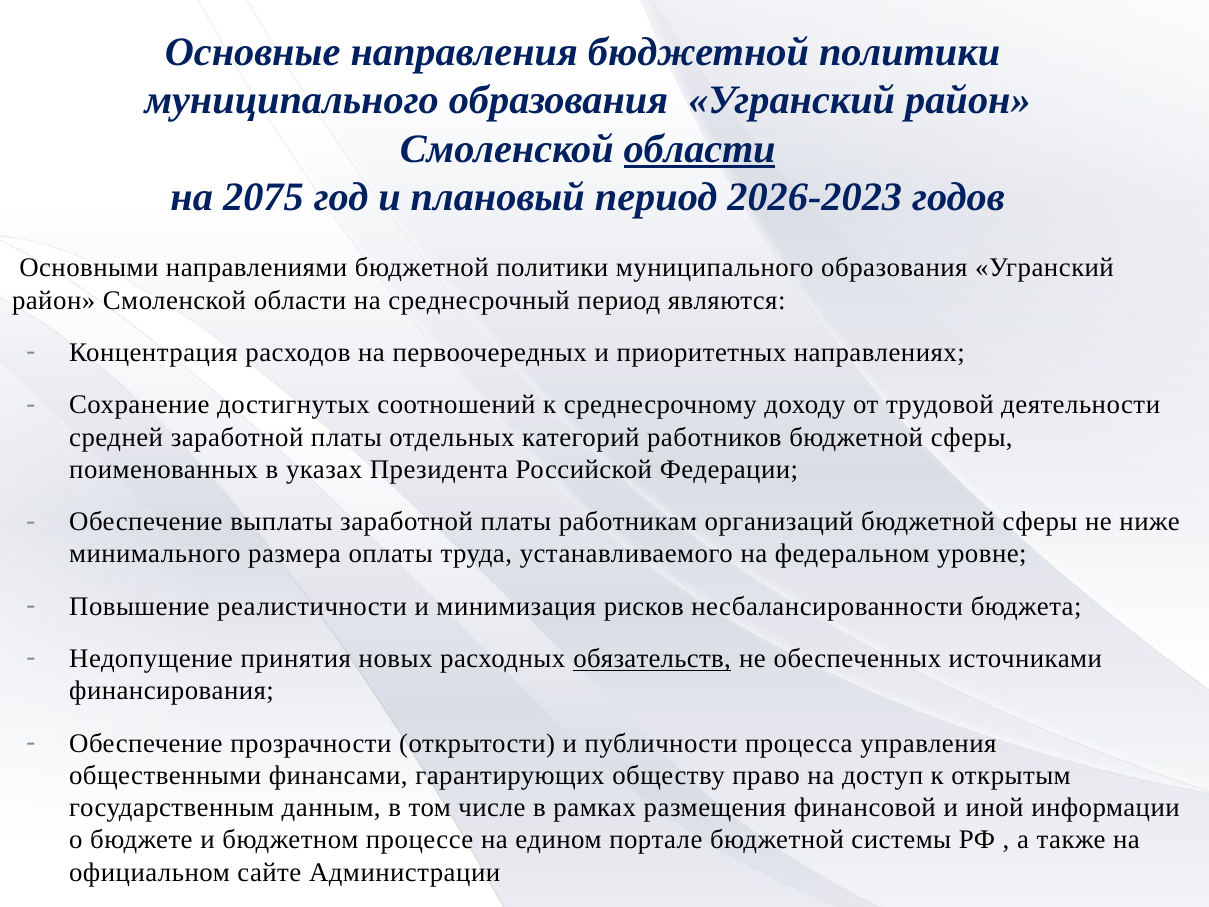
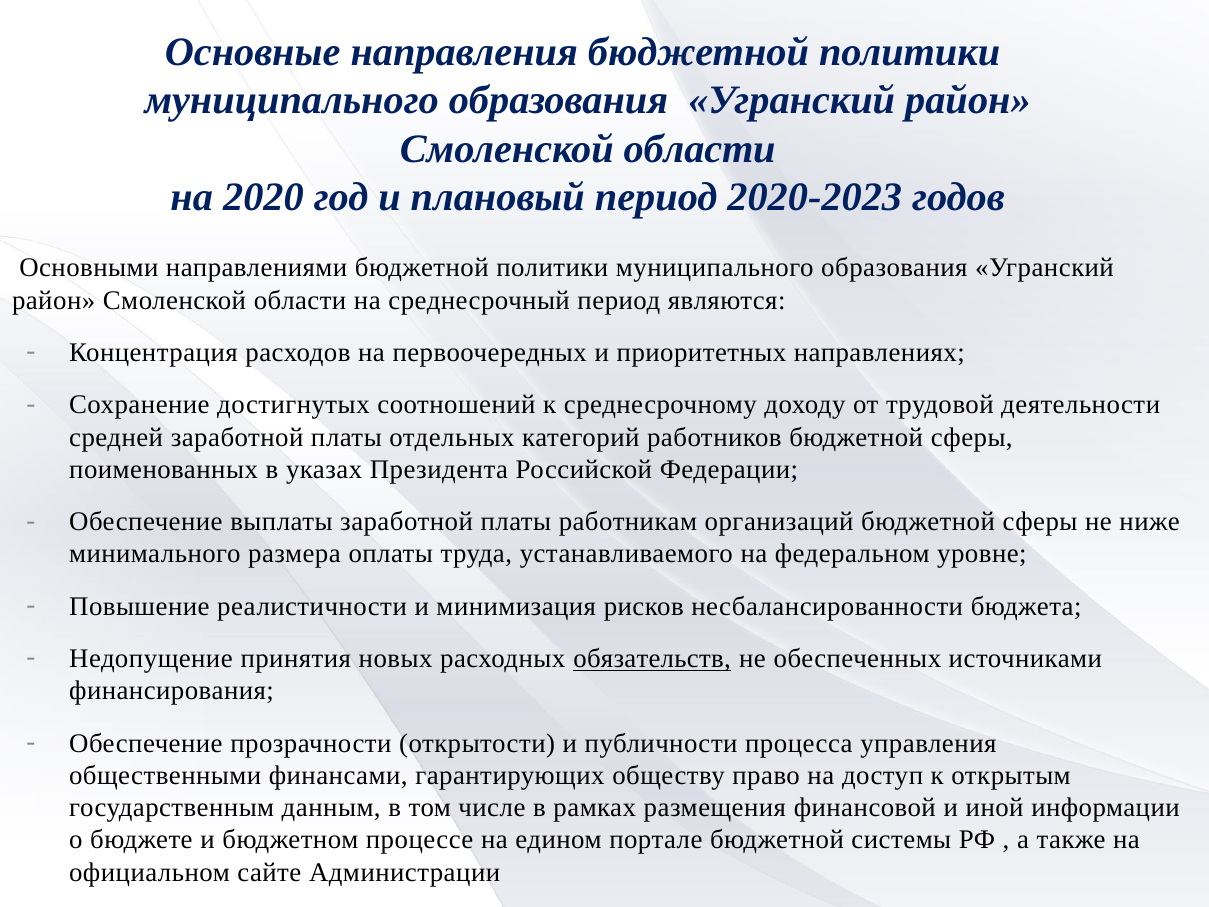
области at (700, 149) underline: present -> none
2075: 2075 -> 2020
2026-2023: 2026-2023 -> 2020-2023
